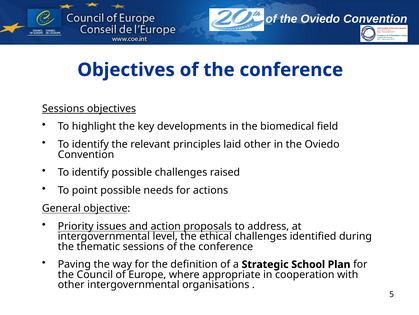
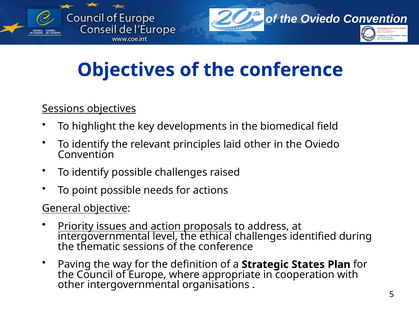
School: School -> States
